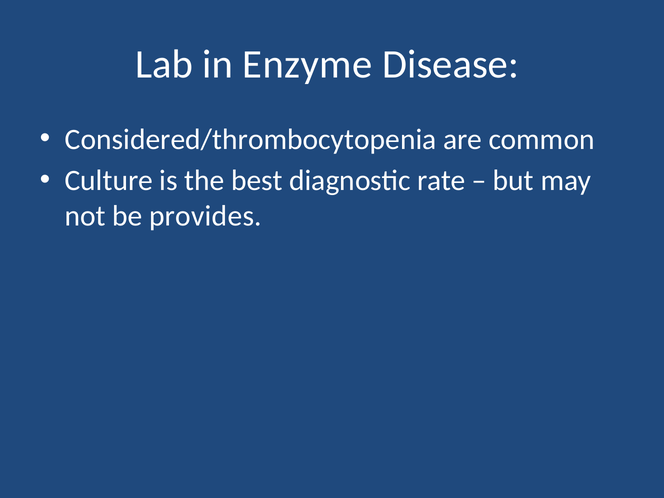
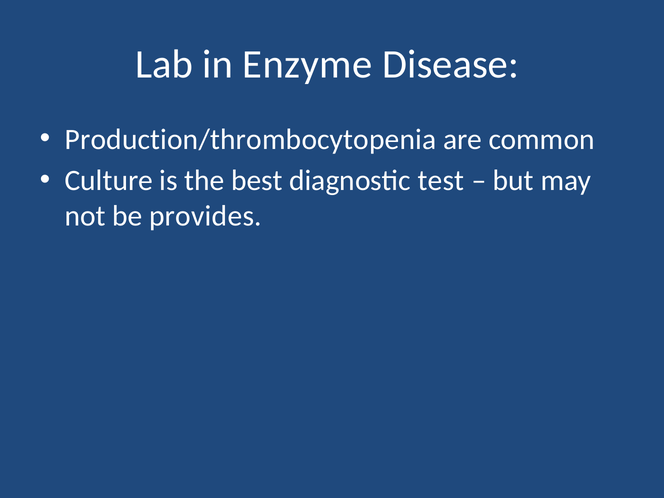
Considered/thrombocytopenia: Considered/thrombocytopenia -> Production/thrombocytopenia
rate: rate -> test
